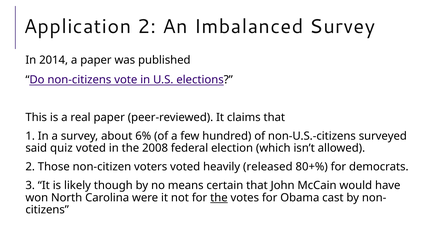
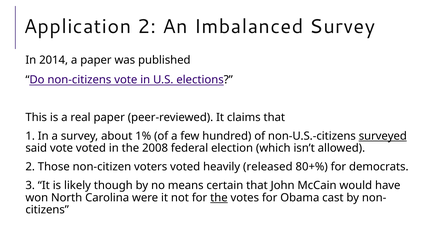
6%: 6% -> 1%
surveyed underline: none -> present
said quiz: quiz -> vote
